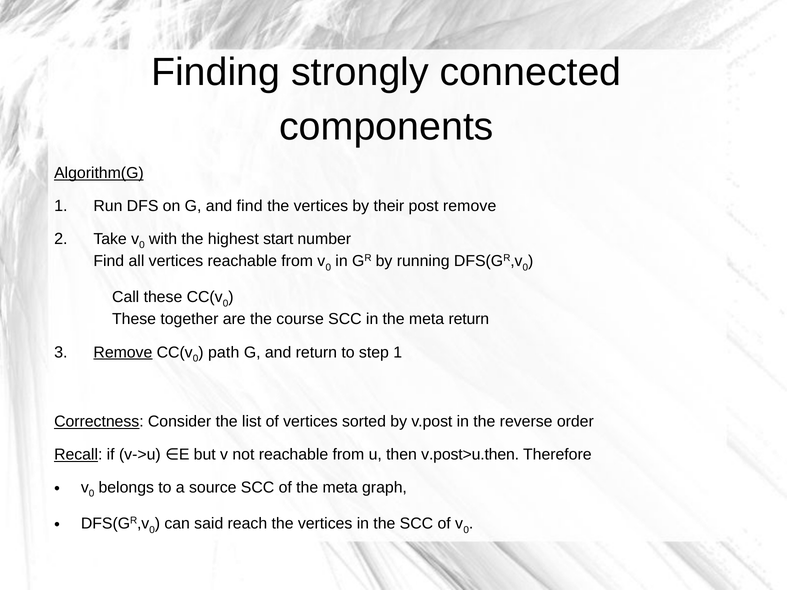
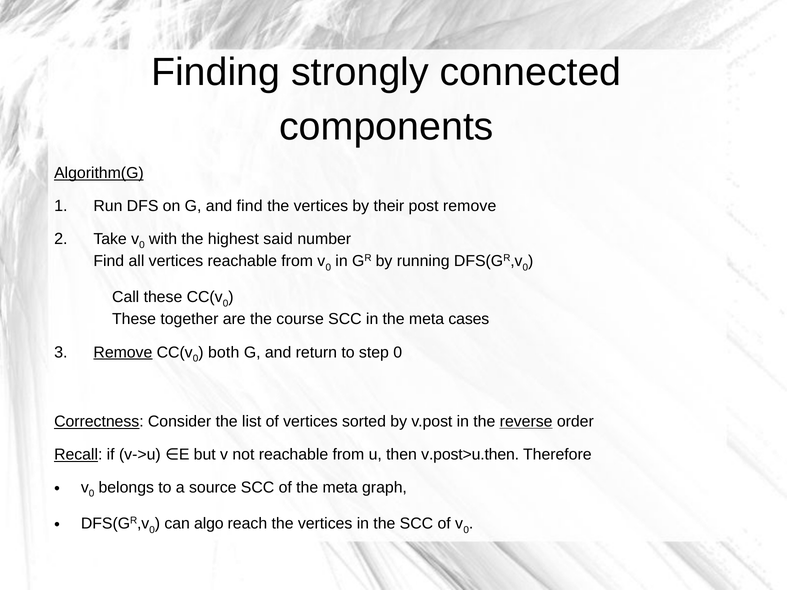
start: start -> said
meta return: return -> cases
path: path -> both
step 1: 1 -> 0
reverse underline: none -> present
said: said -> algo
